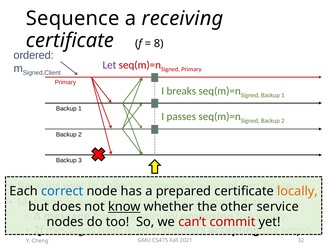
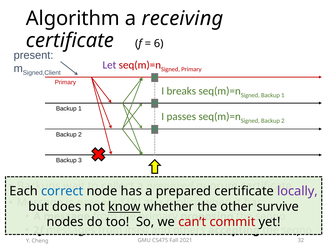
Sequence: Sequence -> Algorithm
8: 8 -> 6
ordered: ordered -> present
locally colour: orange -> purple
service: service -> survive
